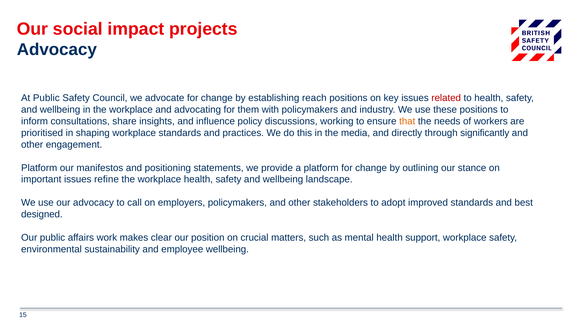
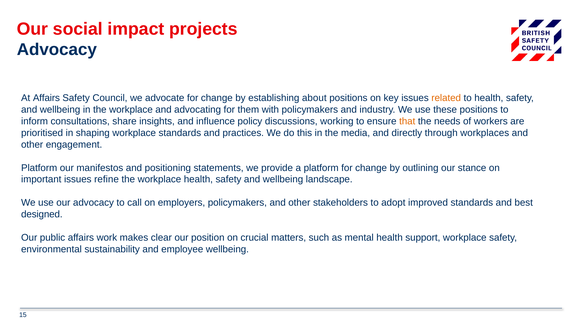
At Public: Public -> Affairs
reach: reach -> about
related colour: red -> orange
significantly: significantly -> workplaces
